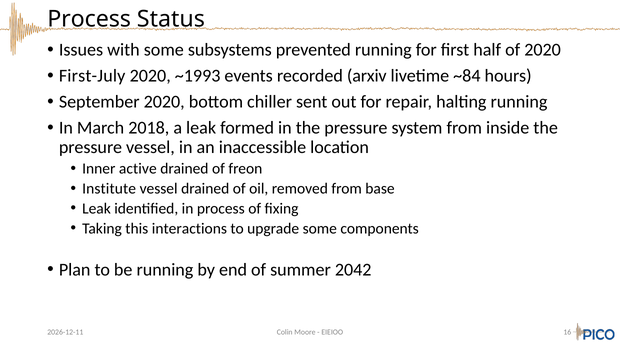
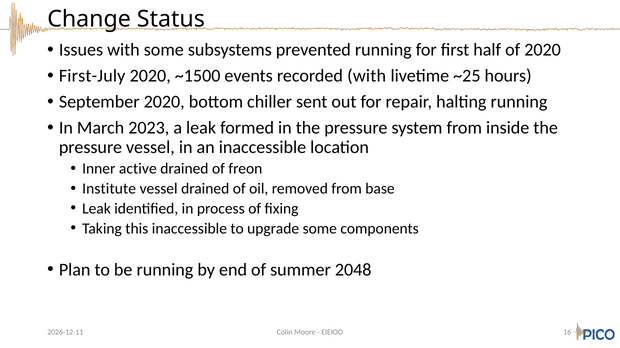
Process at (89, 19): Process -> Change
~1993: ~1993 -> ~1500
recorded arxiv: arxiv -> with
~84: ~84 -> ~25
2018: 2018 -> 2023
this interactions: interactions -> inaccessible
2042: 2042 -> 2048
